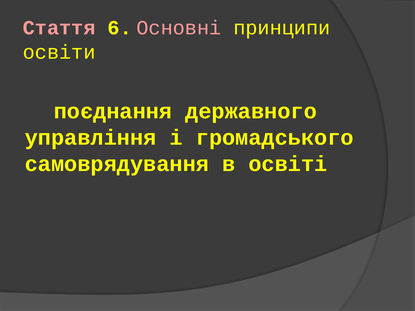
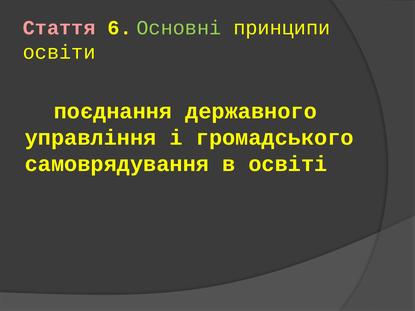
Основні colour: pink -> light green
